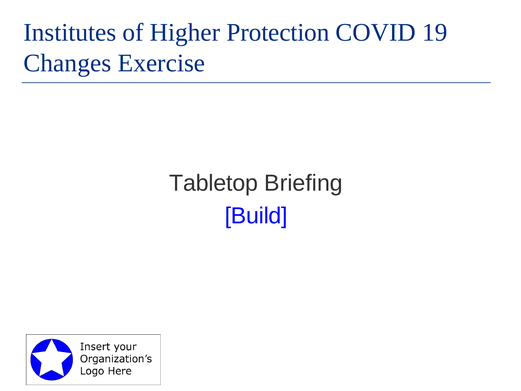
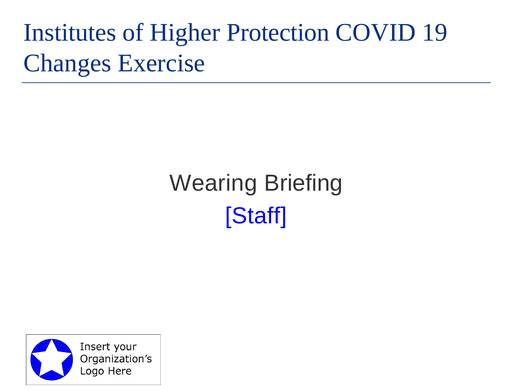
Tabletop: Tabletop -> Wearing
Build: Build -> Staff
